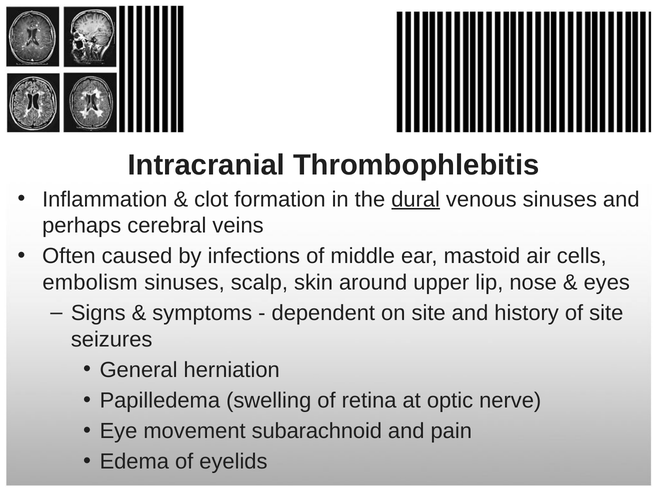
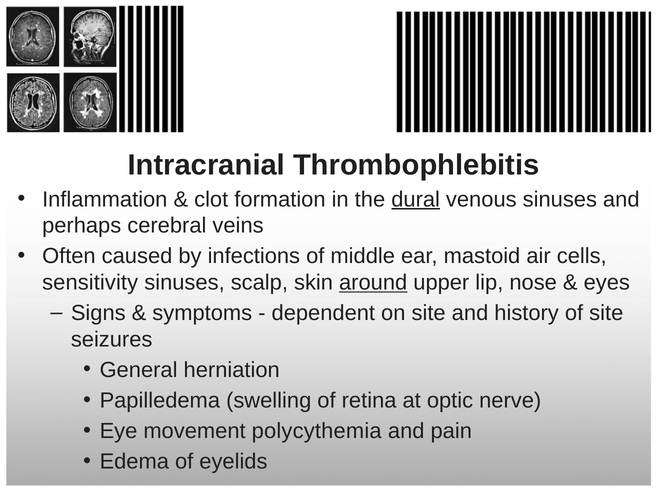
embolism: embolism -> sensitivity
around underline: none -> present
subarachnoid: subarachnoid -> polycythemia
